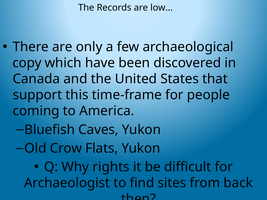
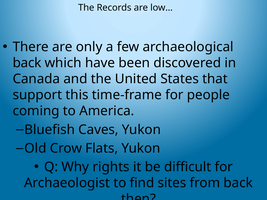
copy at (27, 63): copy -> back
